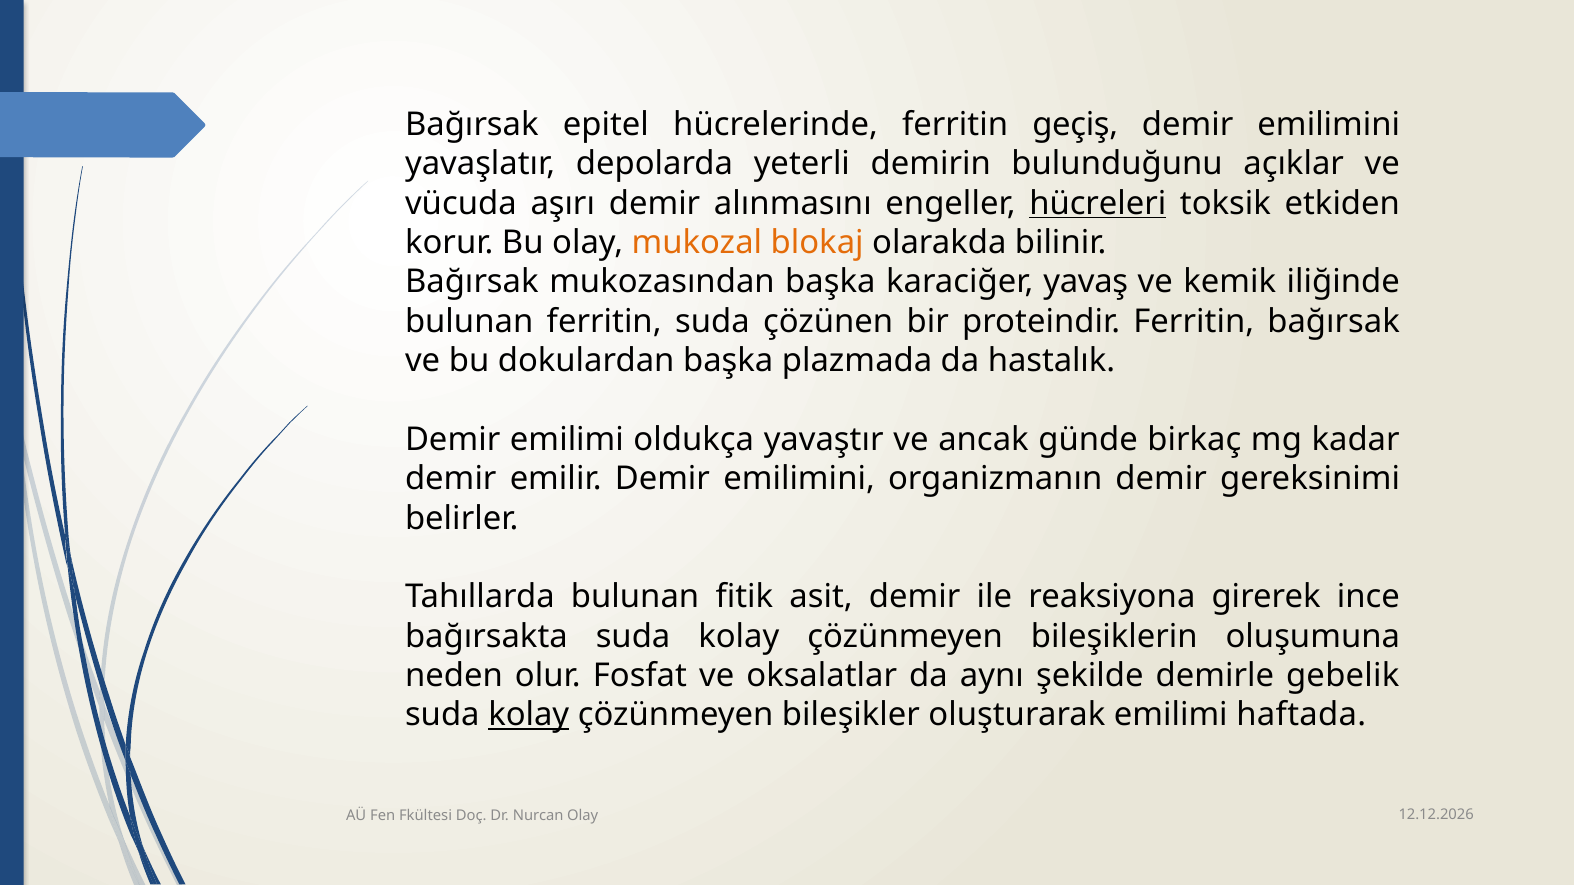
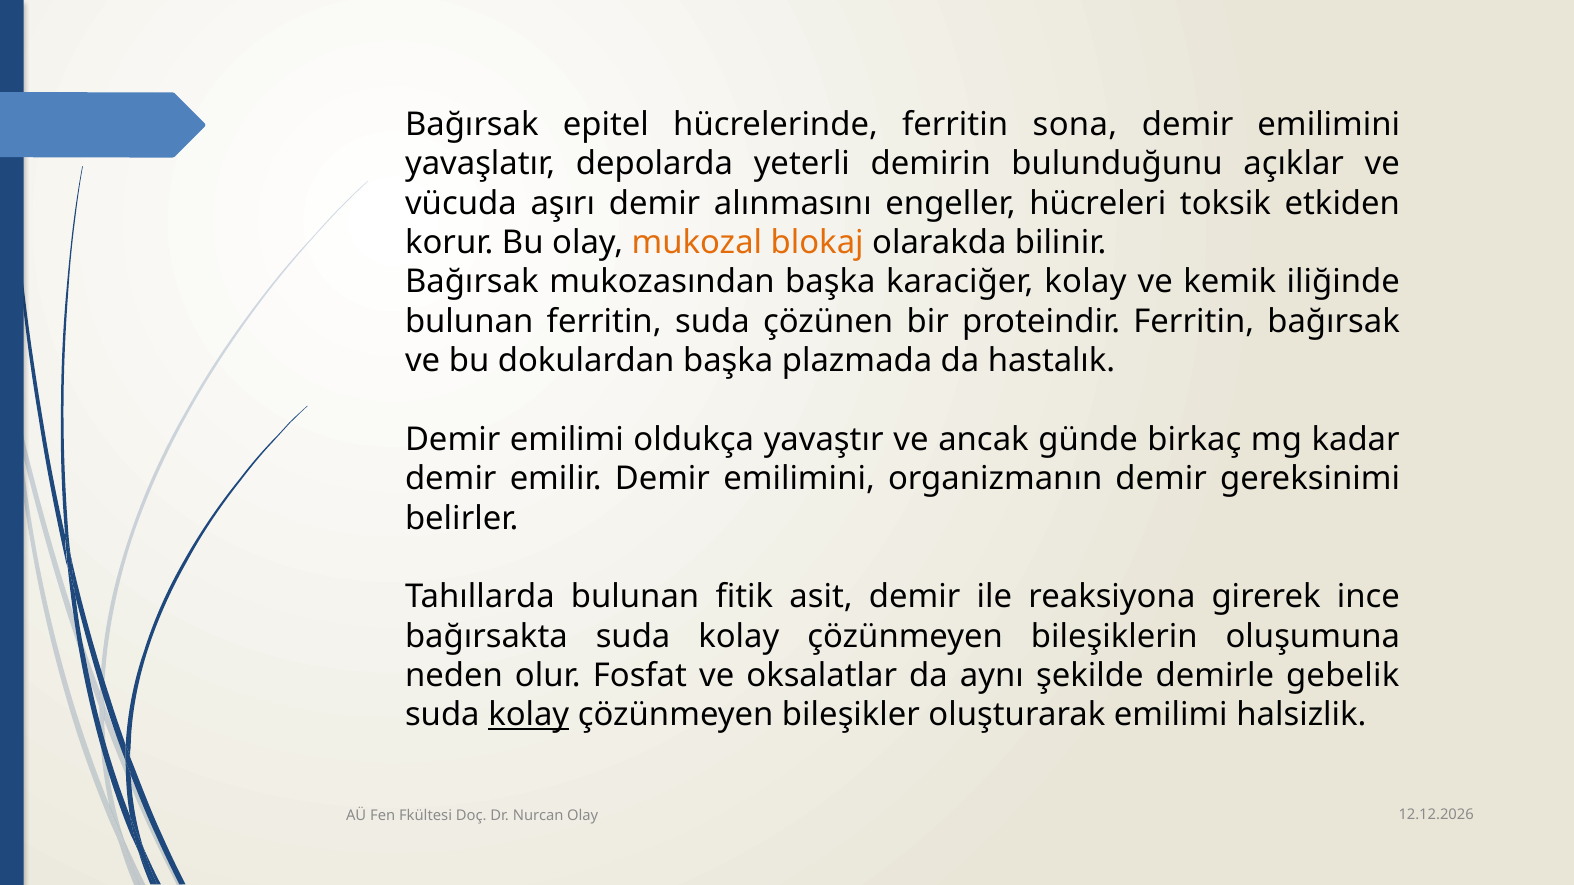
geçiş: geçiş -> sona
hücreleri underline: present -> none
karaciğer yavaş: yavaş -> kolay
haftada: haftada -> halsizlik
